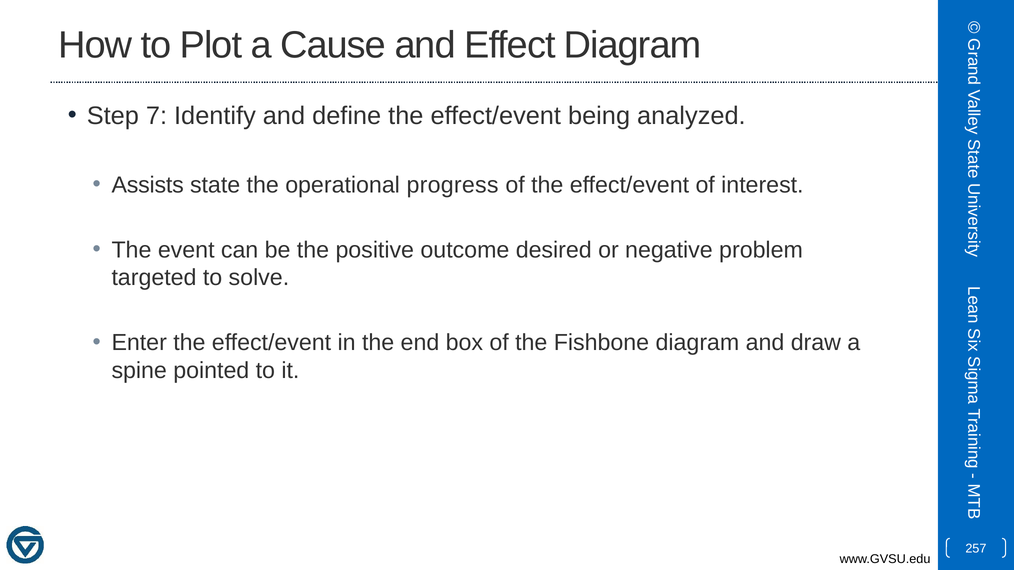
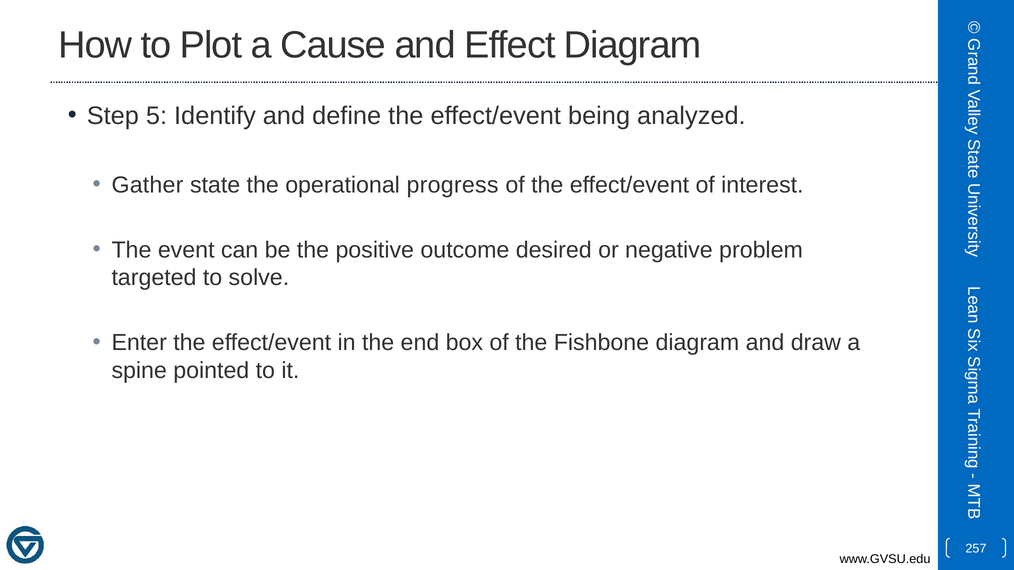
7: 7 -> 5
Assists: Assists -> Gather
